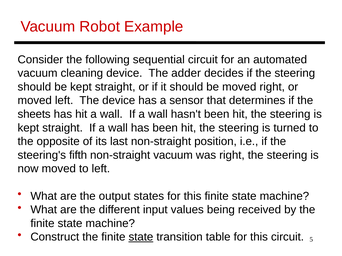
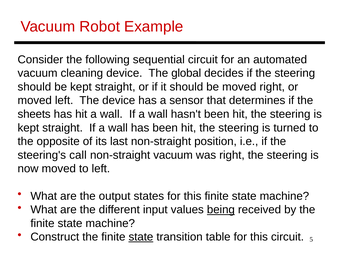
adder: adder -> global
fifth: fifth -> call
being underline: none -> present
